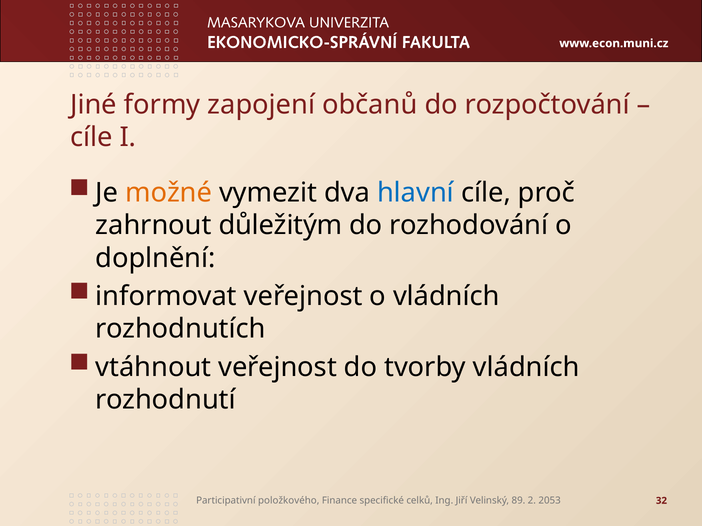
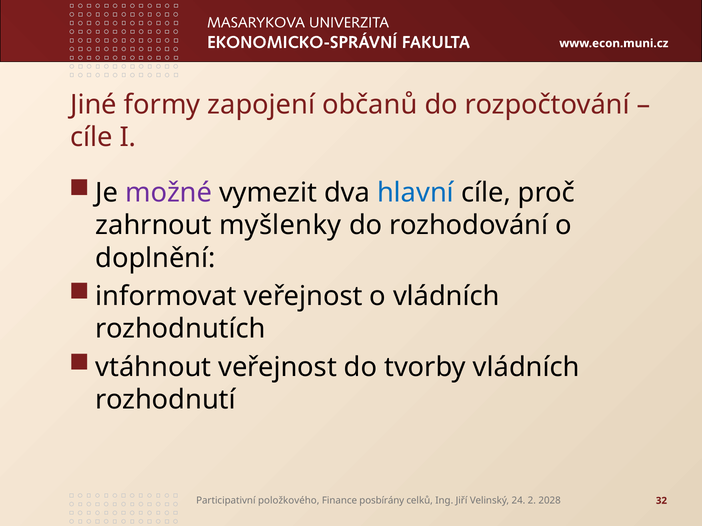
možné colour: orange -> purple
důležitým: důležitým -> myšlenky
specifické: specifické -> posbírány
89: 89 -> 24
2053: 2053 -> 2028
